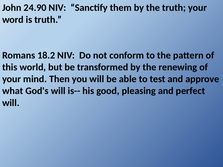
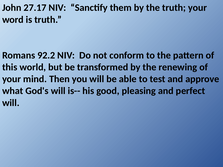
24.90: 24.90 -> 27.17
18.2: 18.2 -> 92.2
